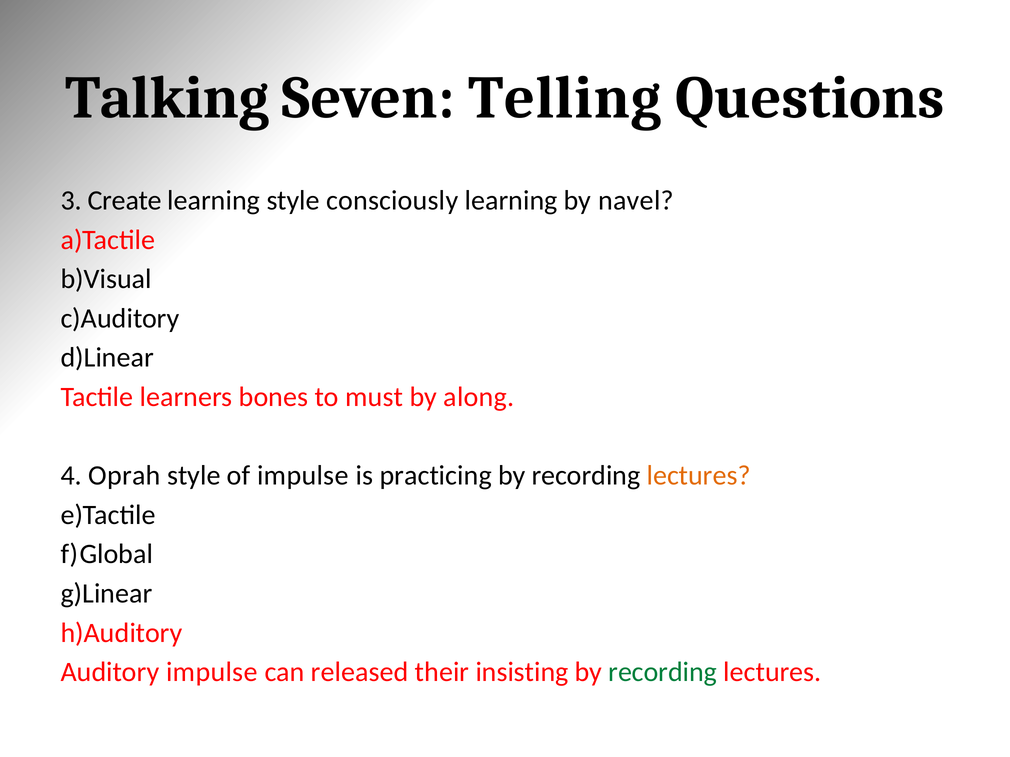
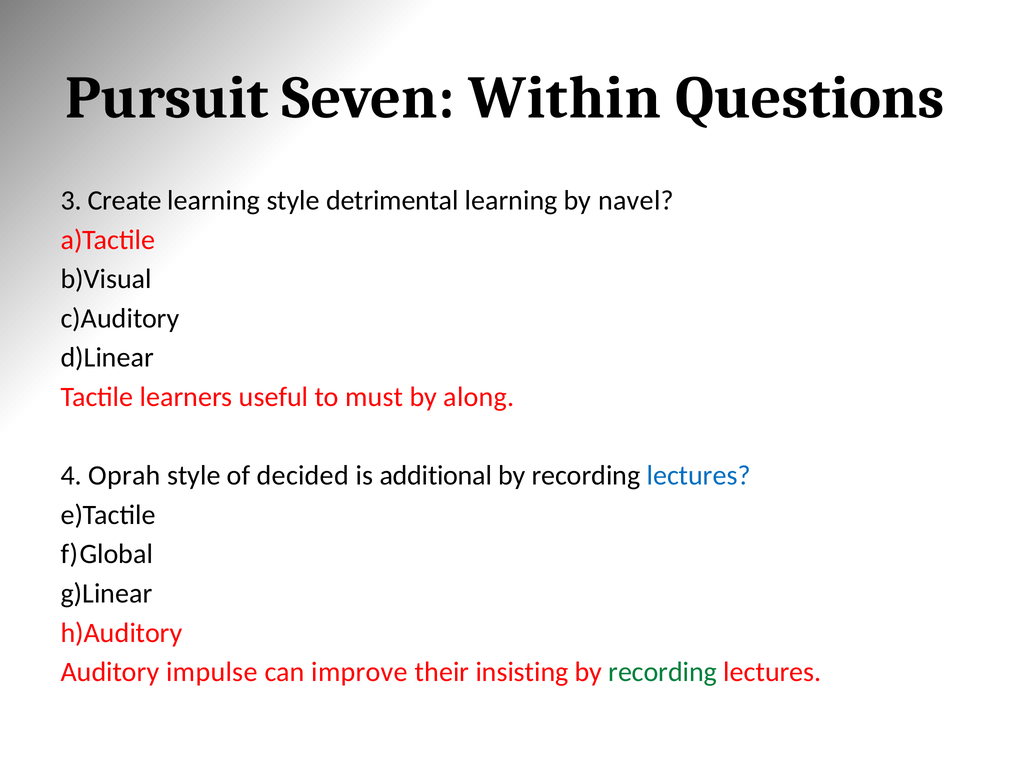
Talking: Talking -> Pursuit
Telling: Telling -> Within
consciously: consciously -> detrimental
bones: bones -> useful
of impulse: impulse -> decided
practicing: practicing -> additional
lectures at (699, 476) colour: orange -> blue
released: released -> improve
